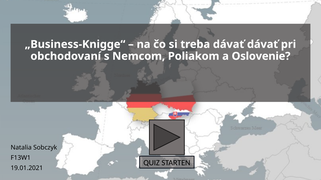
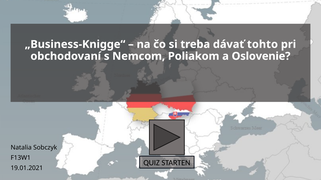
dávať dávať: dávať -> tohto
